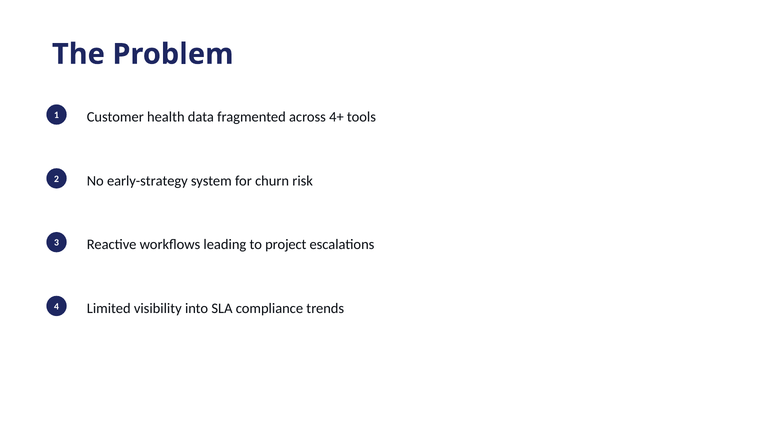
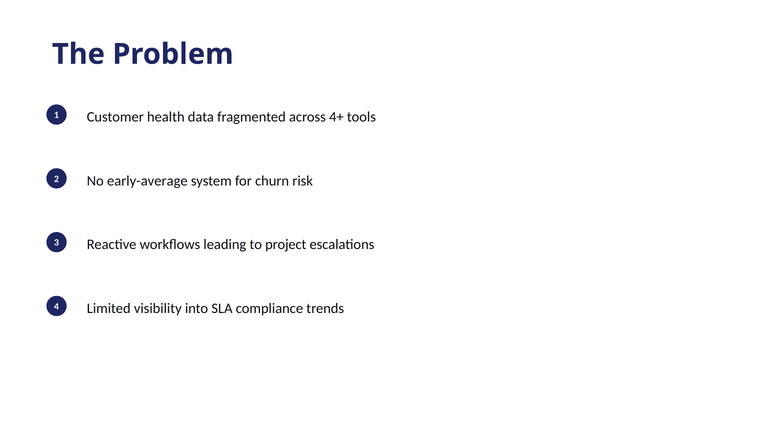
early-strategy: early-strategy -> early-average
